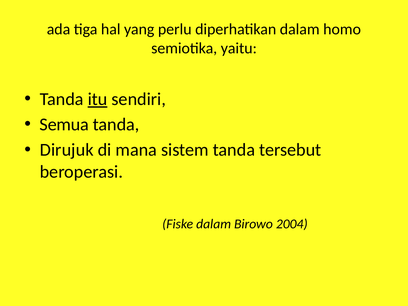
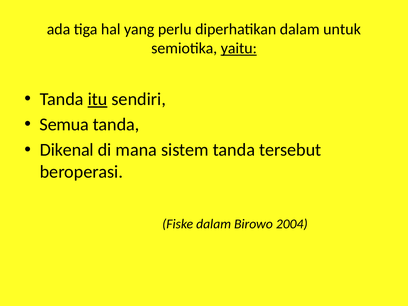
homo: homo -> untuk
yaitu underline: none -> present
Dirujuk: Dirujuk -> Dikenal
